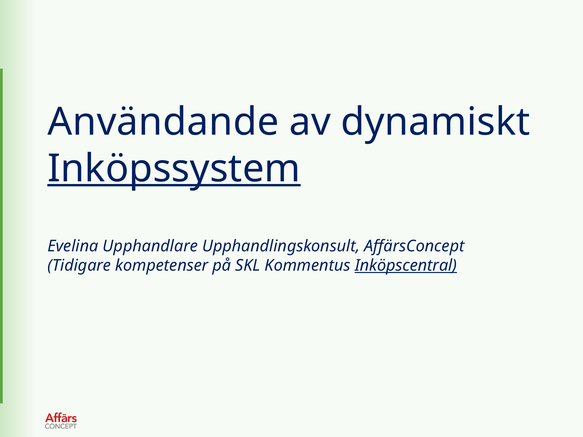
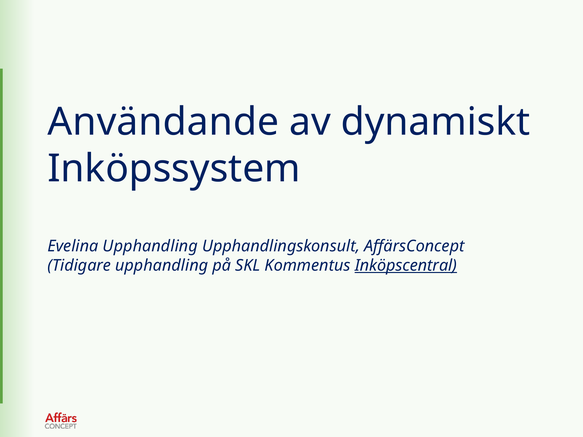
Inköpssystem underline: present -> none
Evelina Upphandlare: Upphandlare -> Upphandling
Tidigare kompetenser: kompetenser -> upphandling
